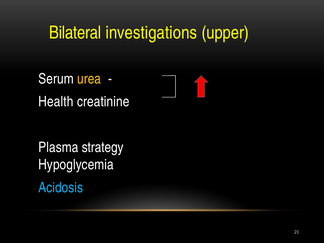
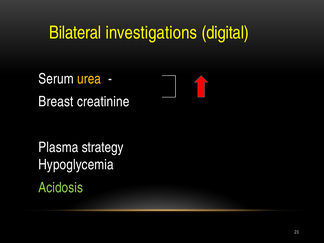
upper: upper -> digital
Health: Health -> Breast
Acidosis colour: light blue -> light green
